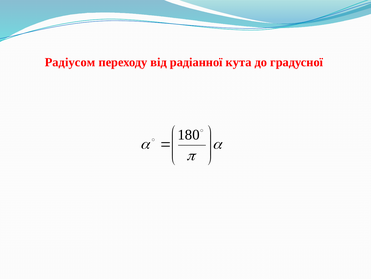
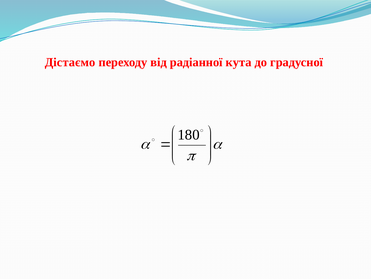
Радіусом: Радіусом -> Дістаємо
